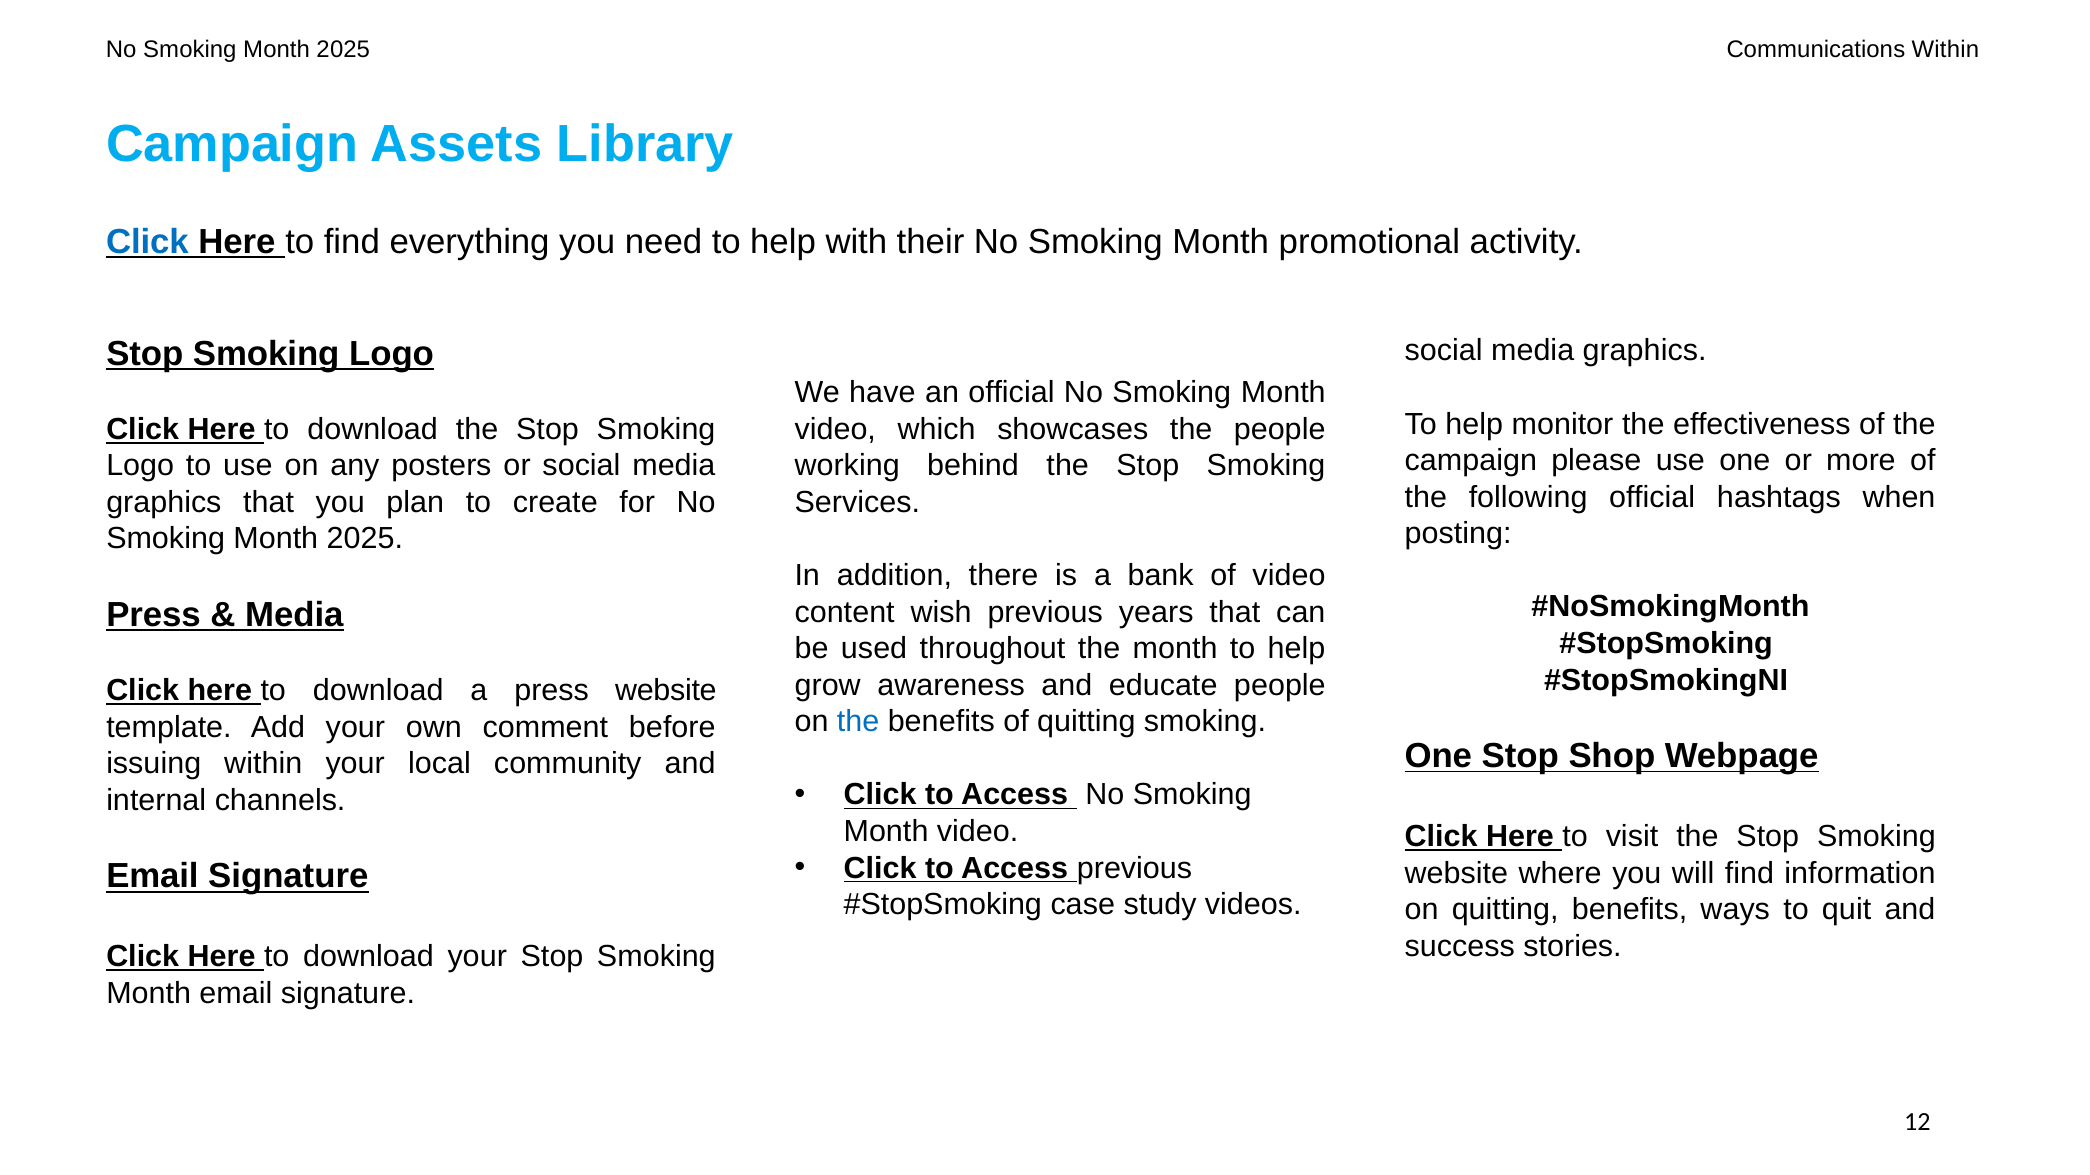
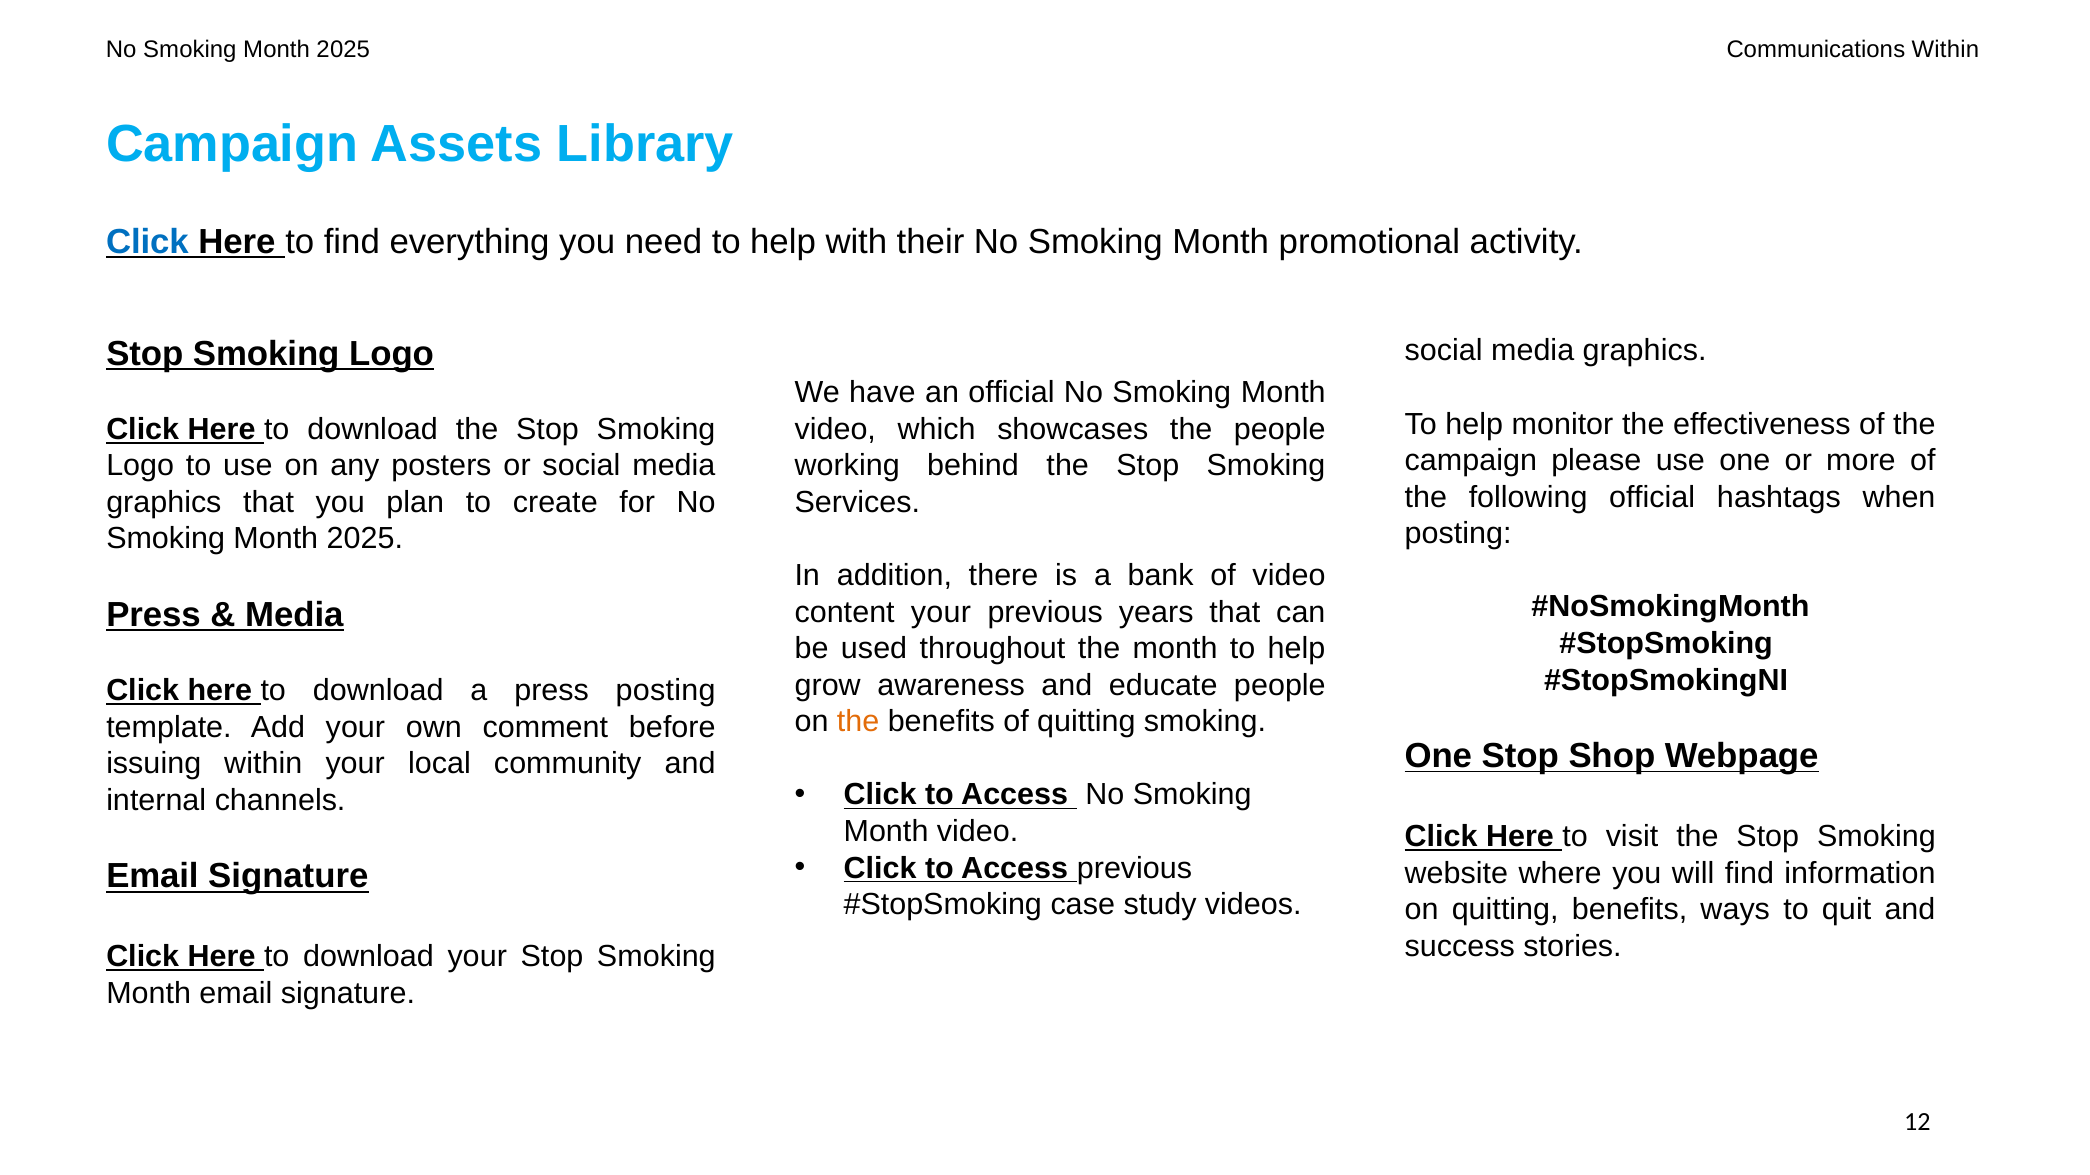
content wish: wish -> your
press website: website -> posting
the at (858, 722) colour: blue -> orange
